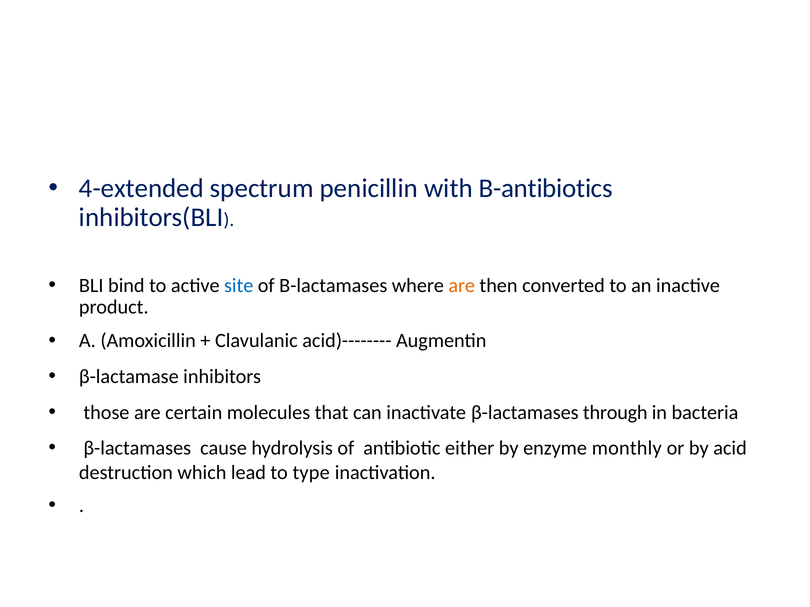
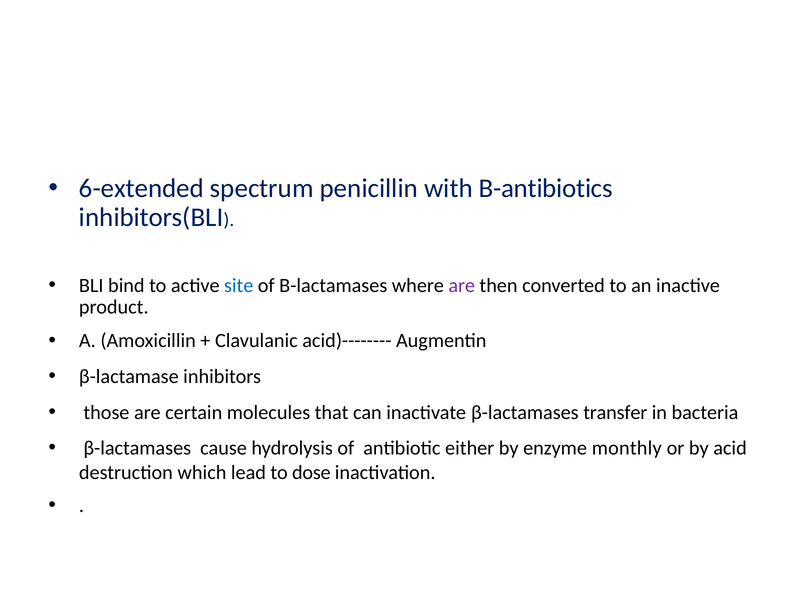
4-extended: 4-extended -> 6-extended
are at (462, 286) colour: orange -> purple
through: through -> transfer
type: type -> dose
